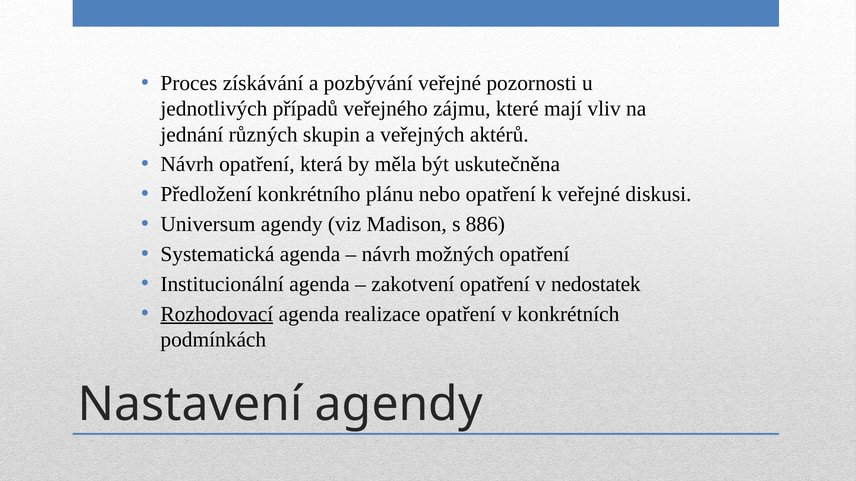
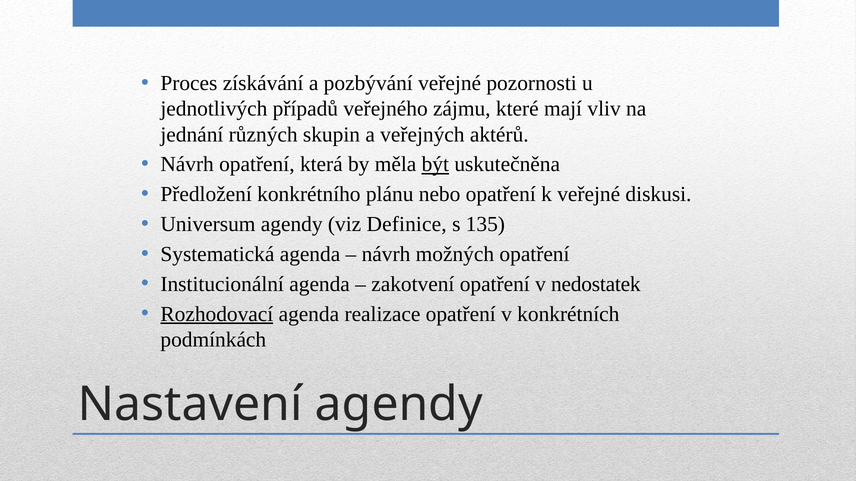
být underline: none -> present
Madison: Madison -> Definice
886: 886 -> 135
